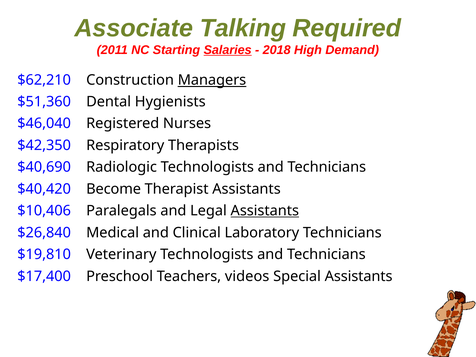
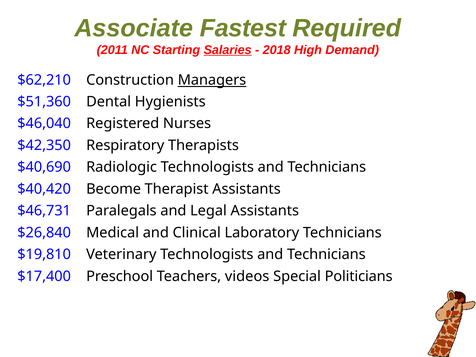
Talking: Talking -> Fastest
$10,406: $10,406 -> $46,731
Assistants at (265, 211) underline: present -> none
Special Assistants: Assistants -> Politicians
